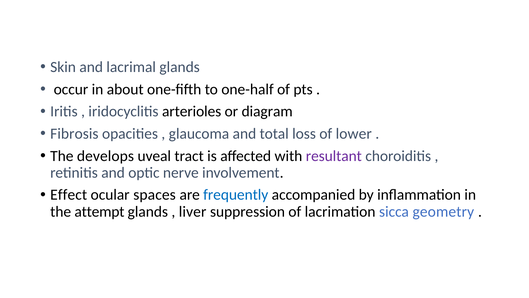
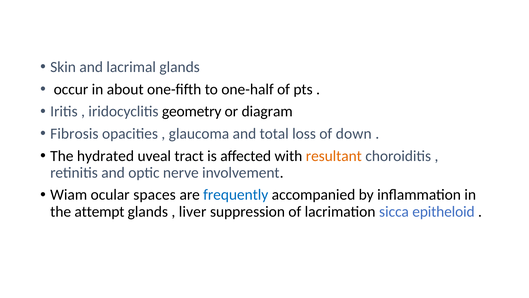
arterioles: arterioles -> geometry
lower: lower -> down
develops: develops -> hydrated
resultant colour: purple -> orange
Effect: Effect -> Wiam
geometry: geometry -> epitheloid
